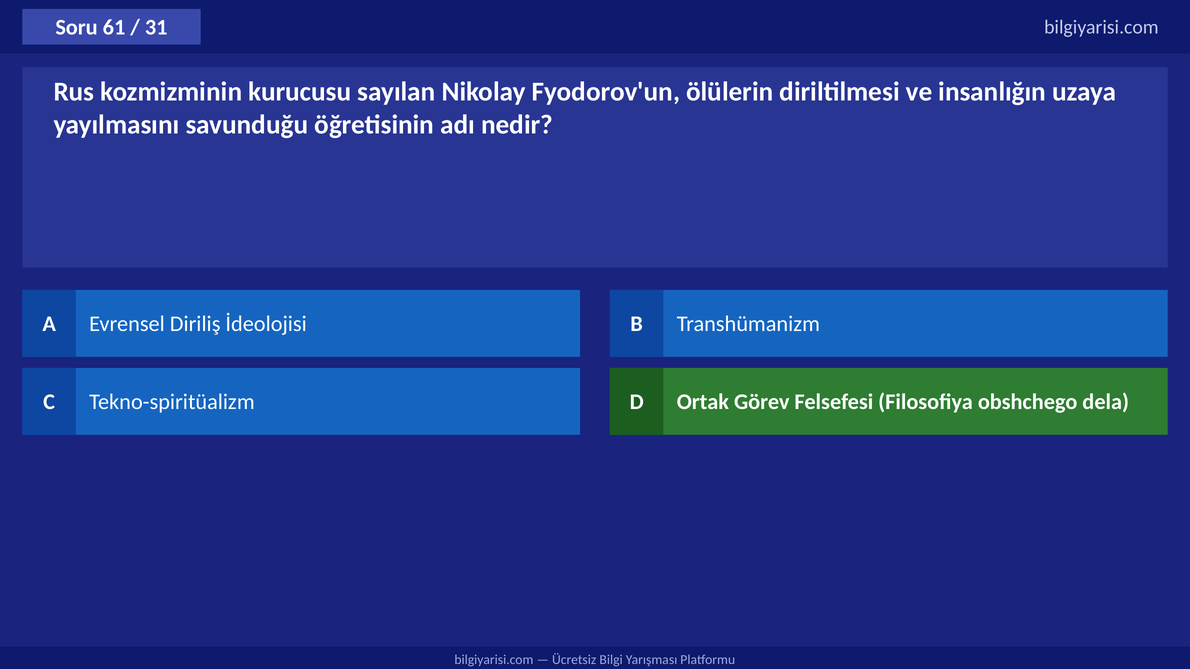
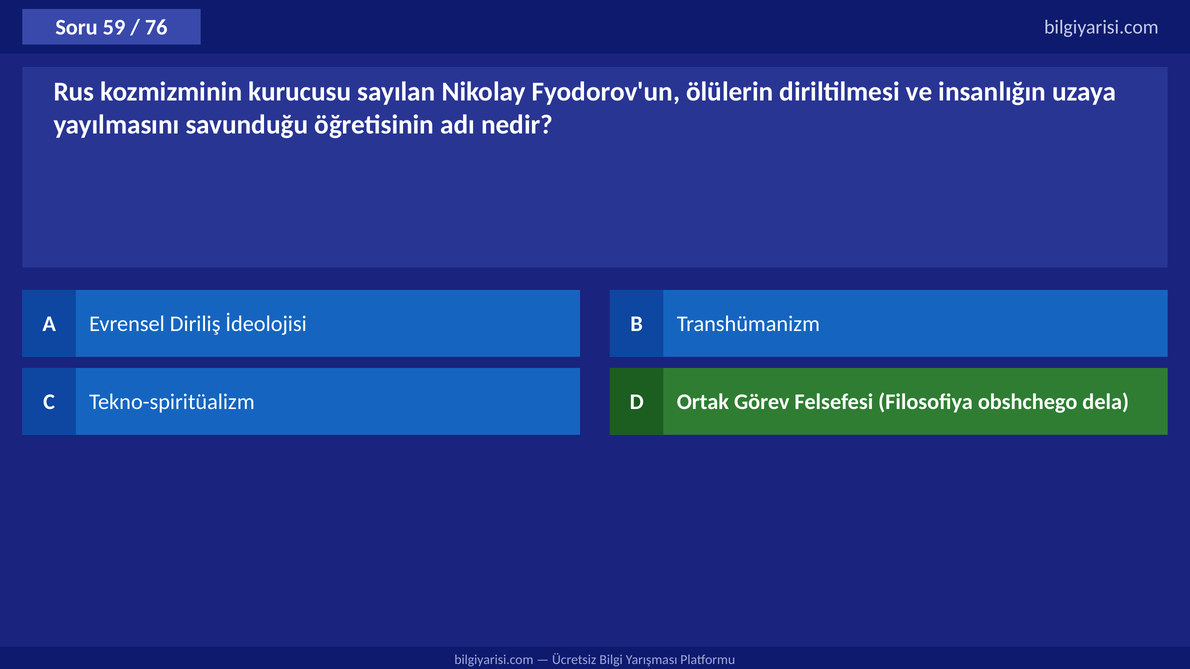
61: 61 -> 59
31: 31 -> 76
